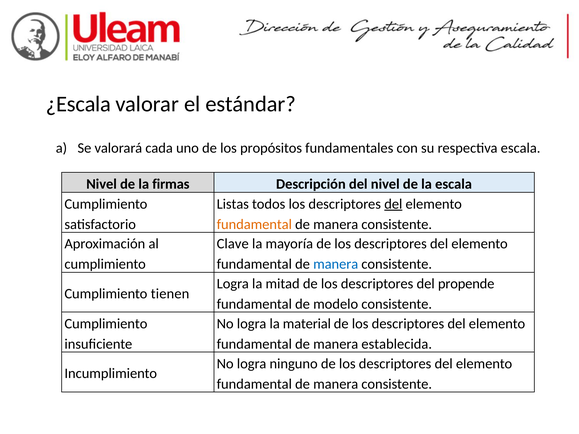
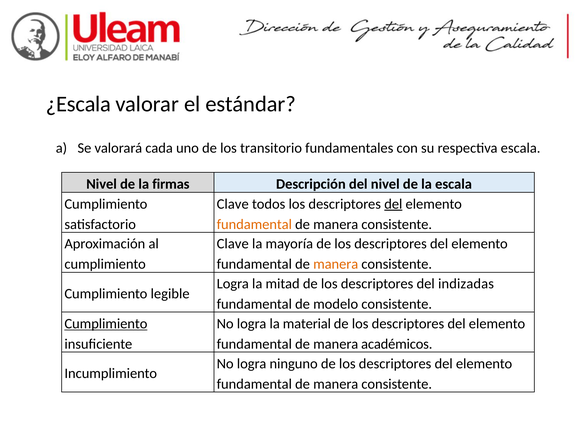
propósitos: propósitos -> transitorio
Listas at (233, 204): Listas -> Clave
manera at (336, 264) colour: blue -> orange
propende: propende -> indizadas
tienen: tienen -> legible
Cumplimiento at (106, 324) underline: none -> present
establecida: establecida -> académicos
